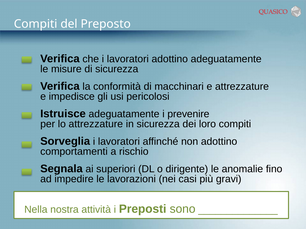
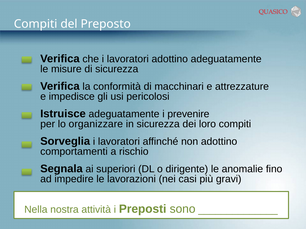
lo attrezzature: attrezzature -> organizzare
